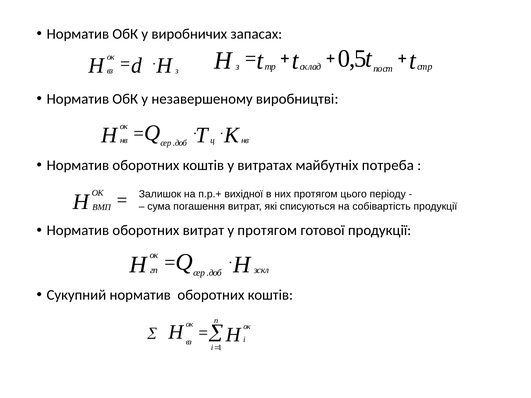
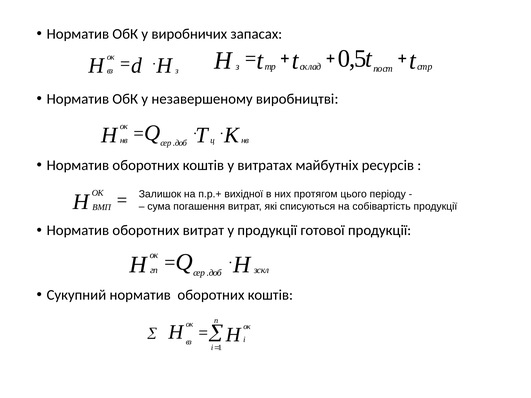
потреба: потреба -> ресурсів
у протягом: протягом -> продукції
